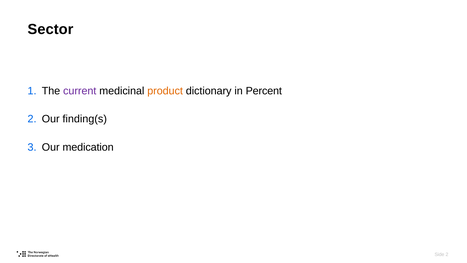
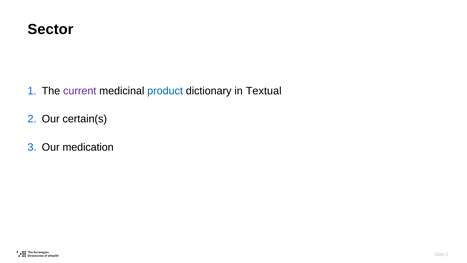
product colour: orange -> blue
Percent: Percent -> Textual
finding(s: finding(s -> certain(s
